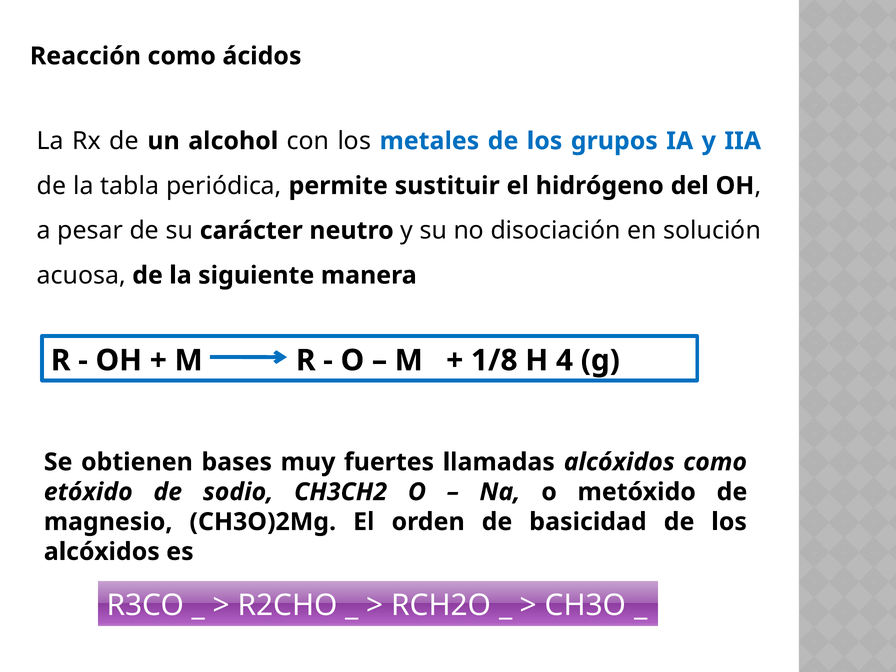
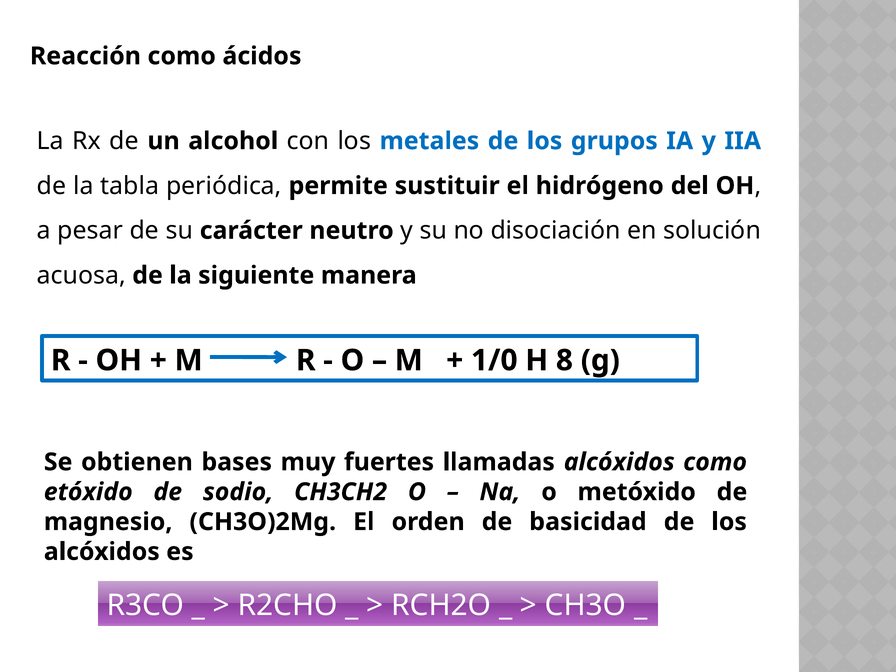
1/8: 1/8 -> 1/0
4: 4 -> 8
